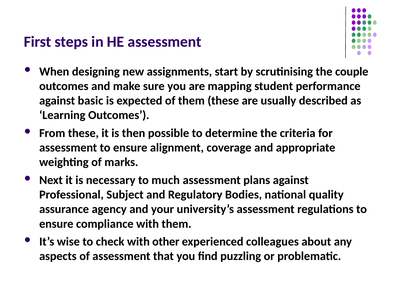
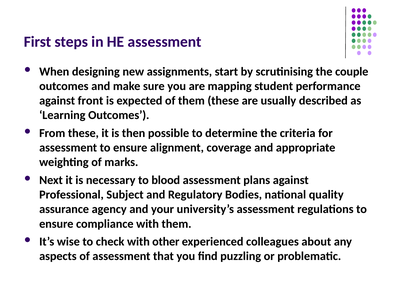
basic: basic -> front
much: much -> blood
